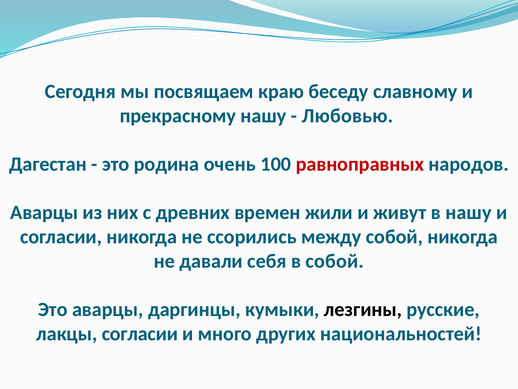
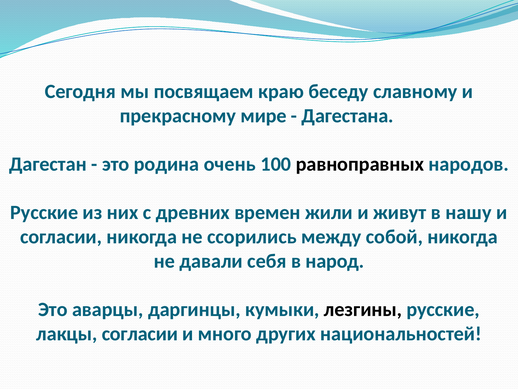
прекрасному нашу: нашу -> мире
Любовью: Любовью -> Дагестана
равноправных colour: red -> black
Аварцы at (44, 212): Аварцы -> Русские
в собой: собой -> народ
